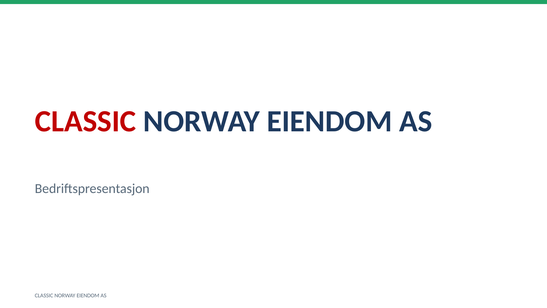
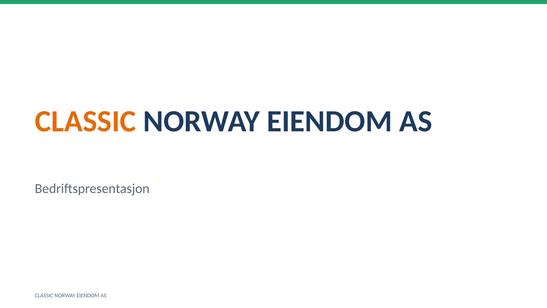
CLASSIC at (85, 121) colour: red -> orange
